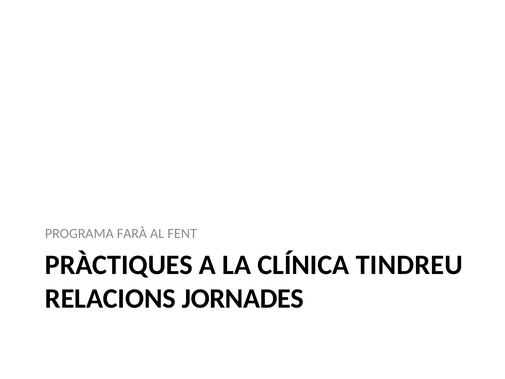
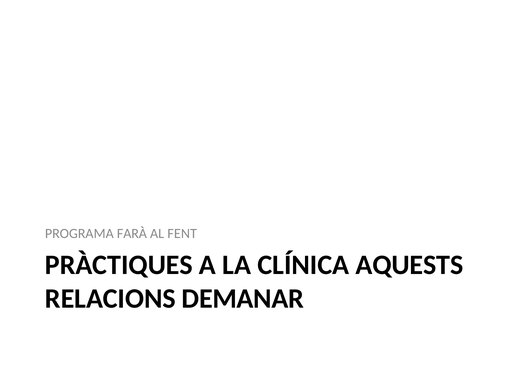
TINDREU: TINDREU -> AQUESTS
JORNADES: JORNADES -> DEMANAR
